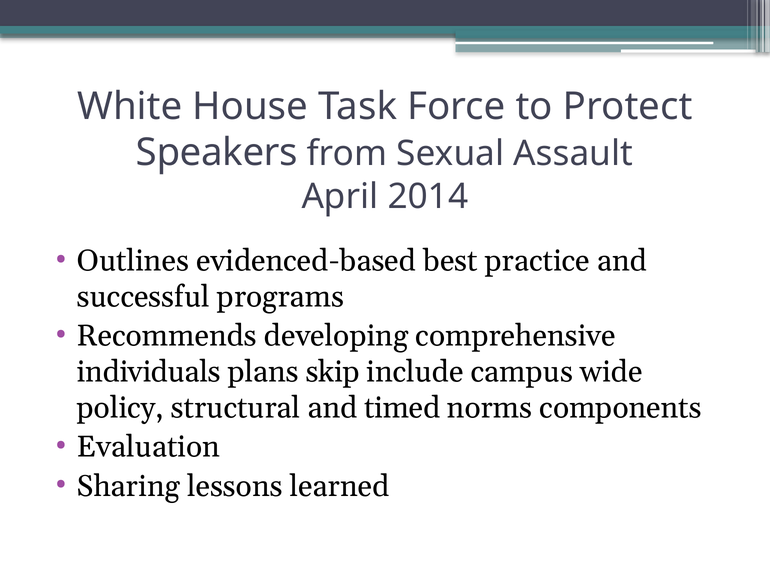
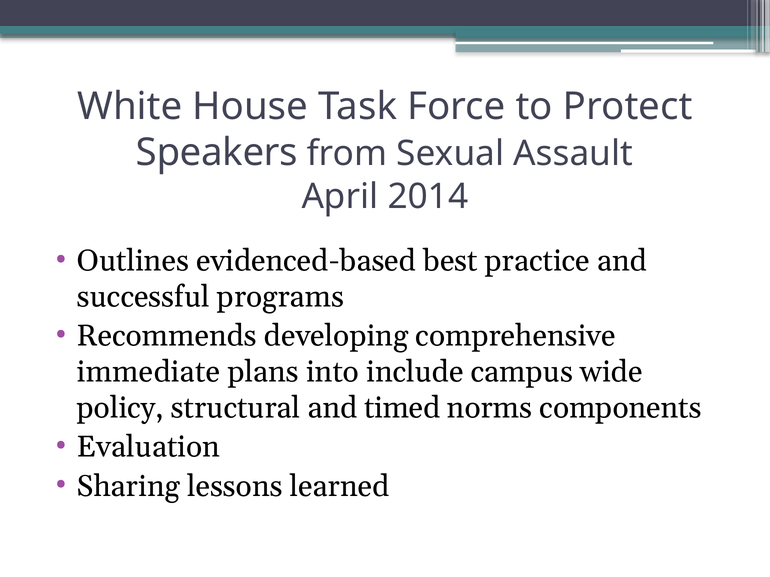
individuals: individuals -> immediate
skip: skip -> into
